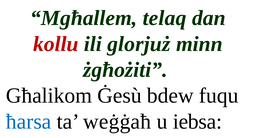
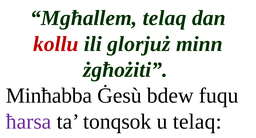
Għalikom: Għalikom -> Minħabba
ħarsa colour: blue -> purple
weġġaħ: weġġaħ -> tonqsok
u iebsa: iebsa -> telaq
